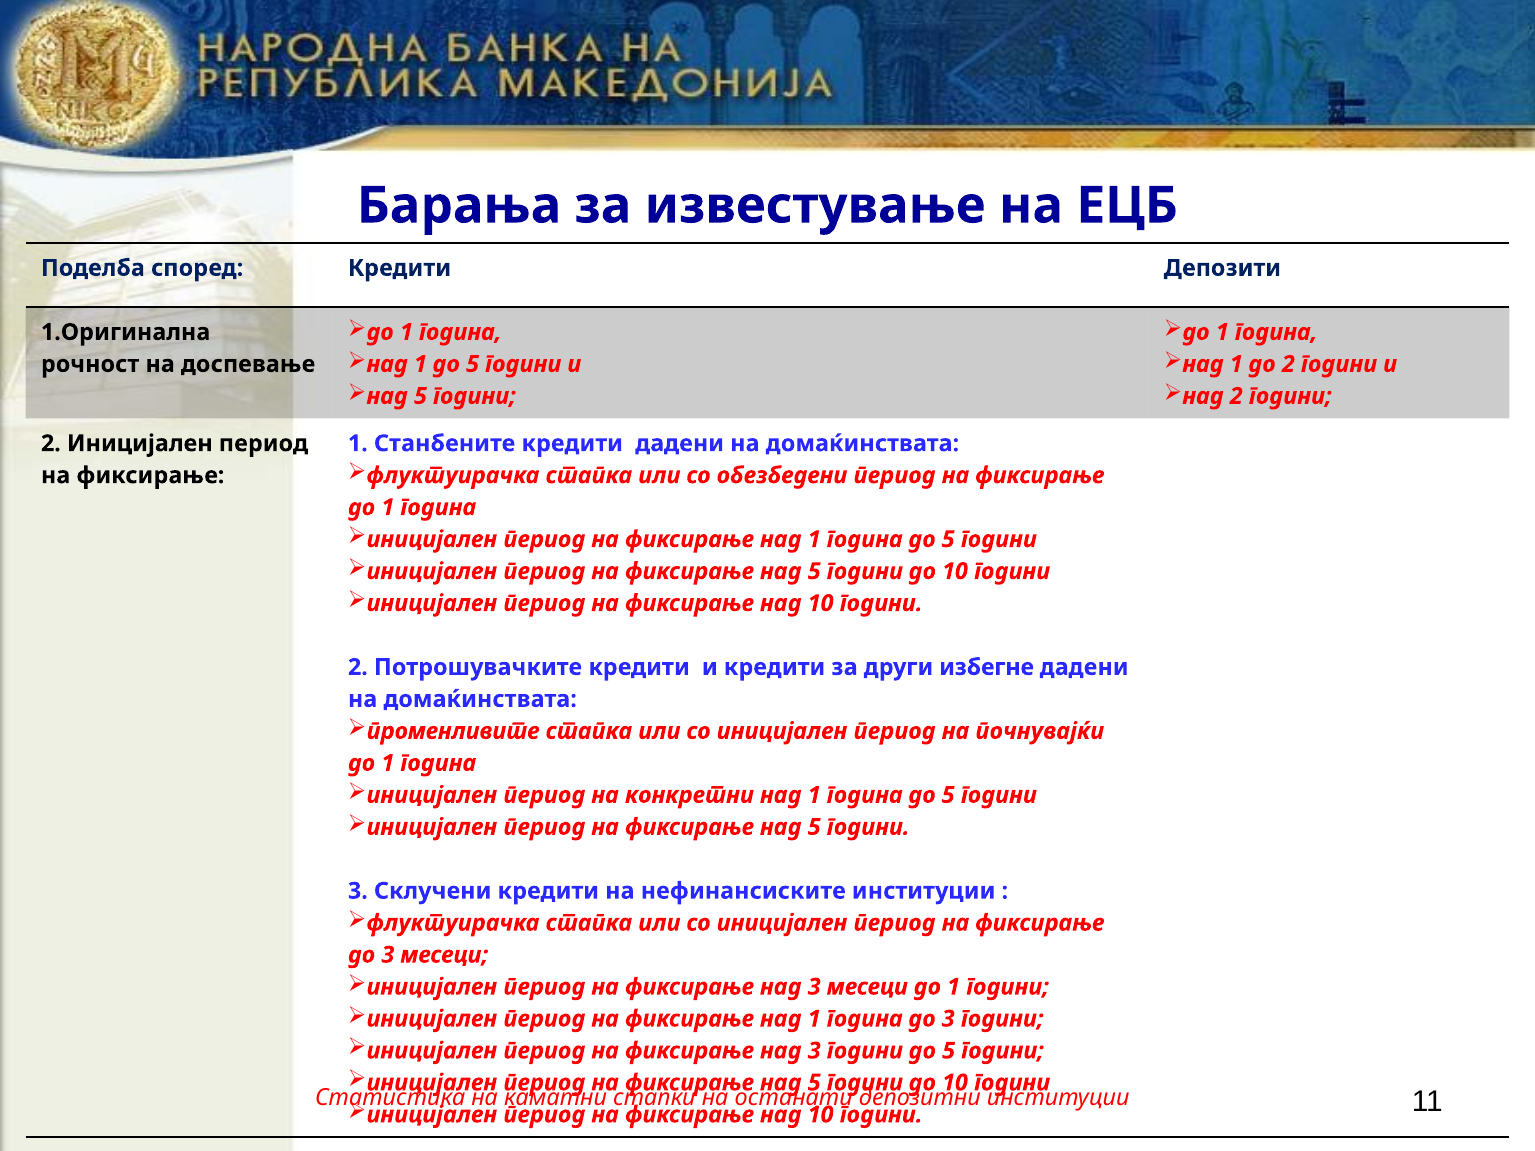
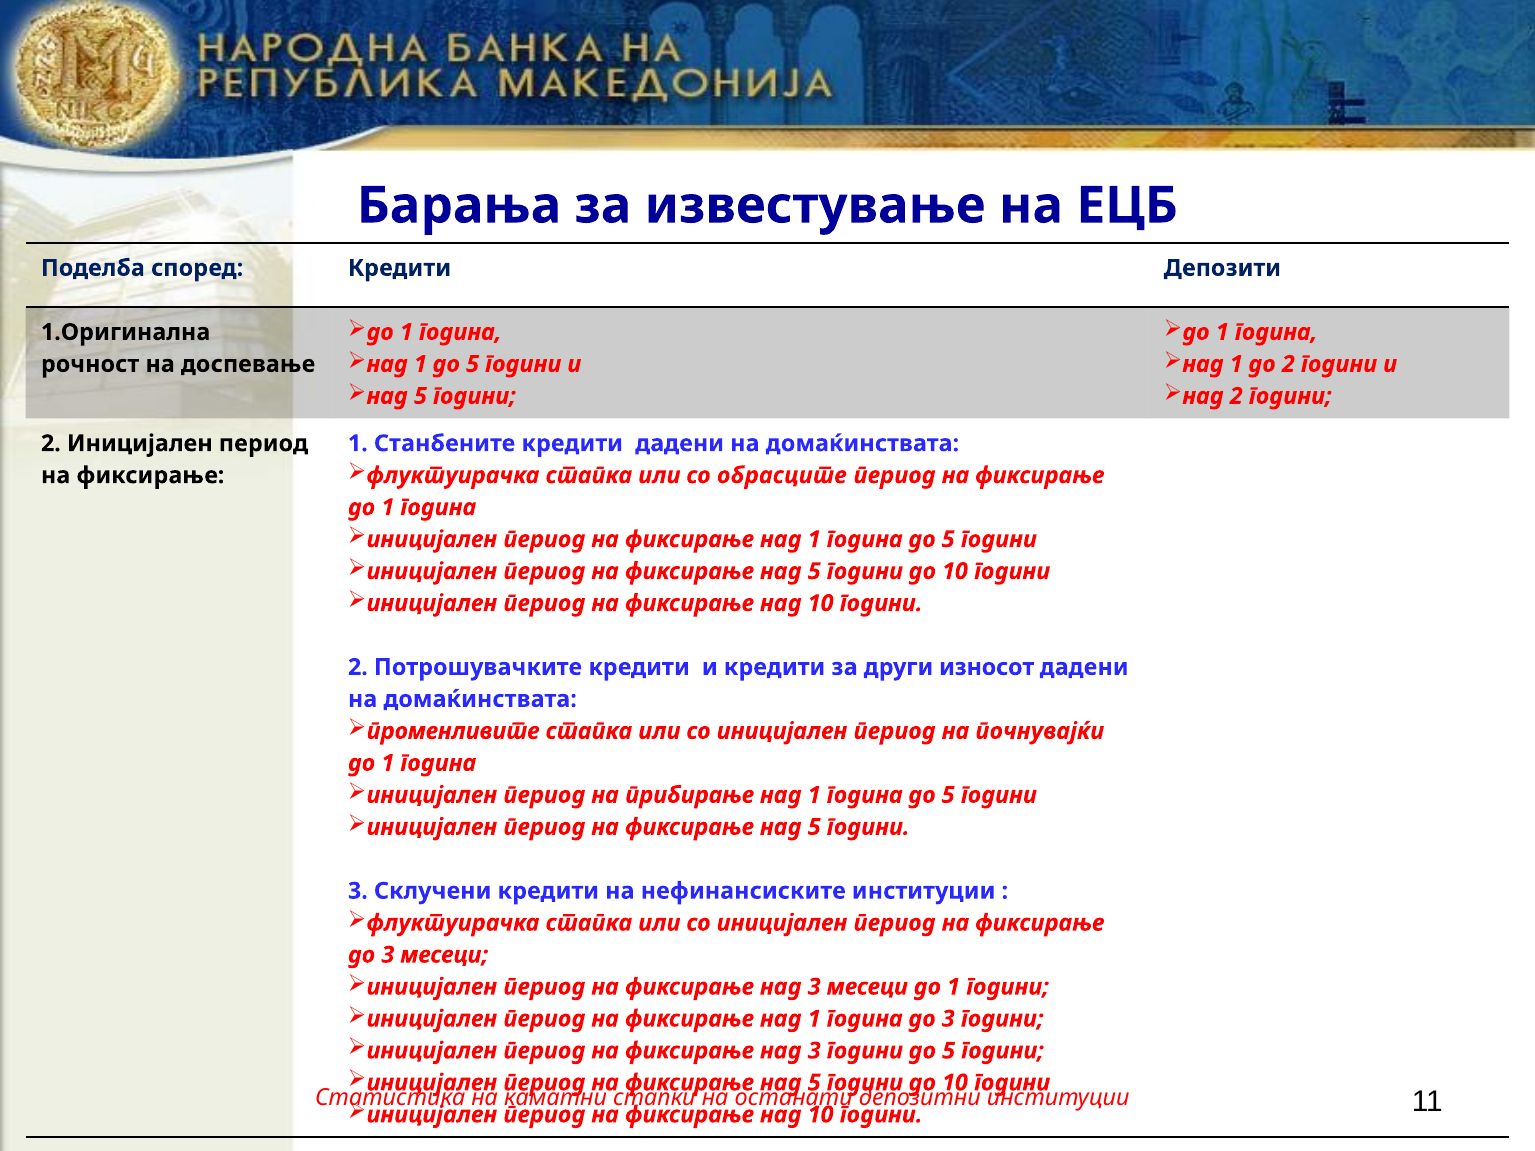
обезбедени: обезбедени -> обрасците
избегне: избегне -> износот
конкретни: конкретни -> прибирање
